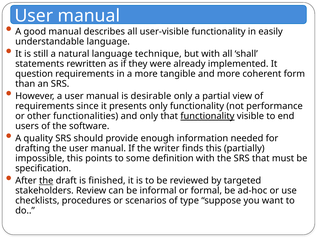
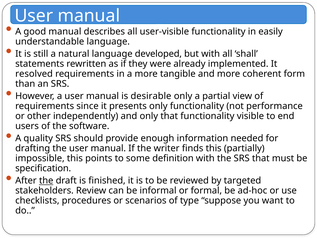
technique: technique -> developed
question: question -> resolved
functionalities: functionalities -> independently
functionality at (207, 116) underline: present -> none
